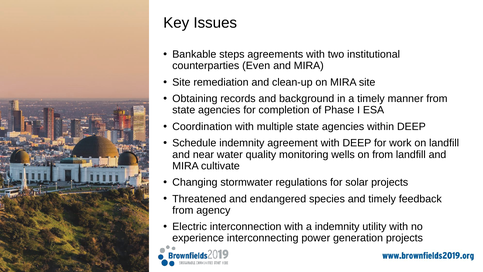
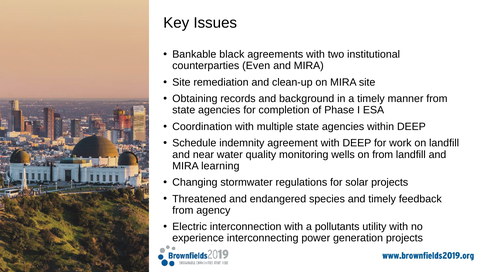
steps: steps -> black
cultivate: cultivate -> learning
a indemnity: indemnity -> pollutants
